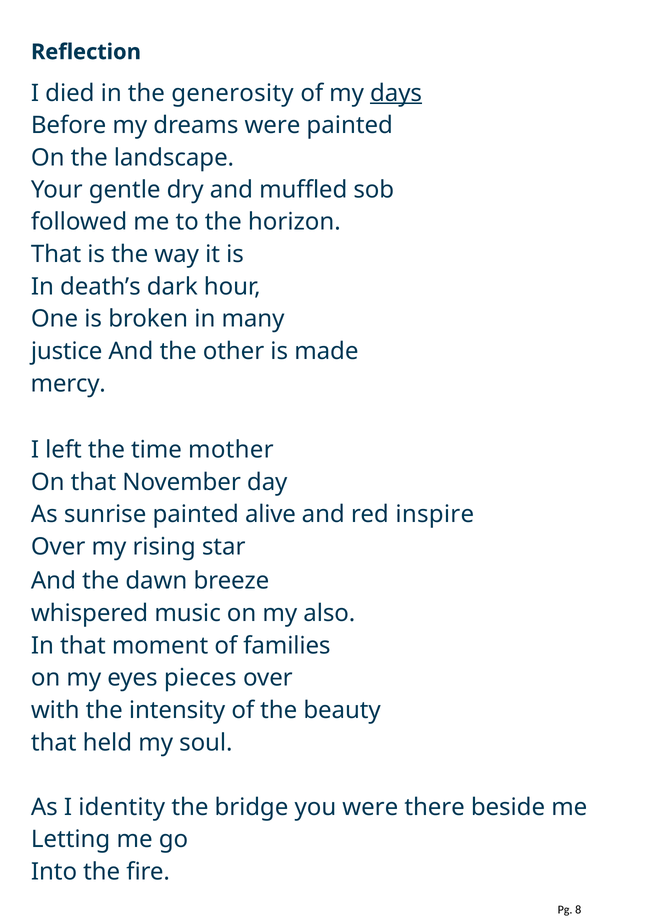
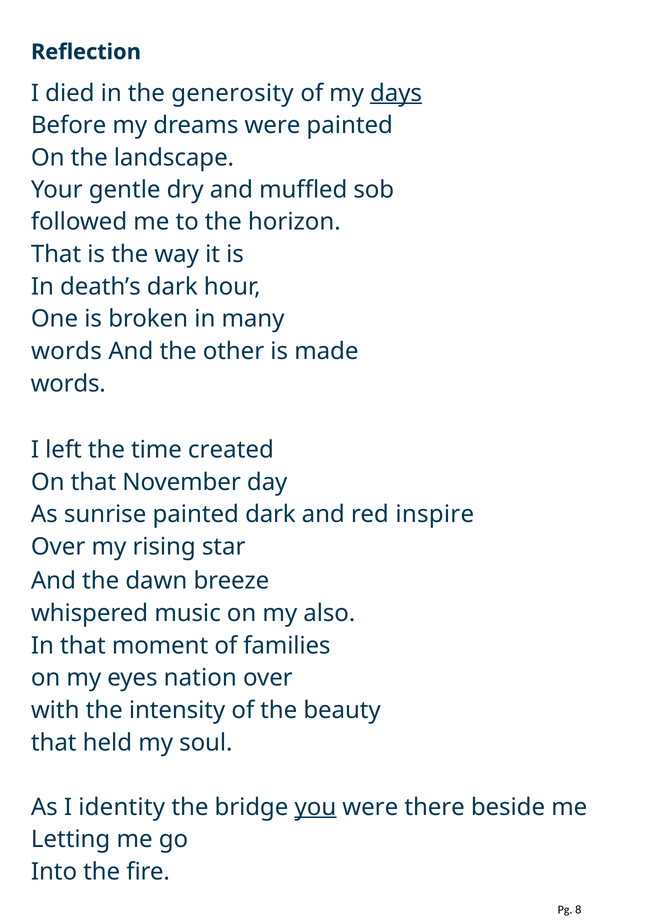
justice at (67, 352): justice -> words
mercy at (68, 384): mercy -> words
mother: mother -> created
painted alive: alive -> dark
pieces: pieces -> nation
you underline: none -> present
